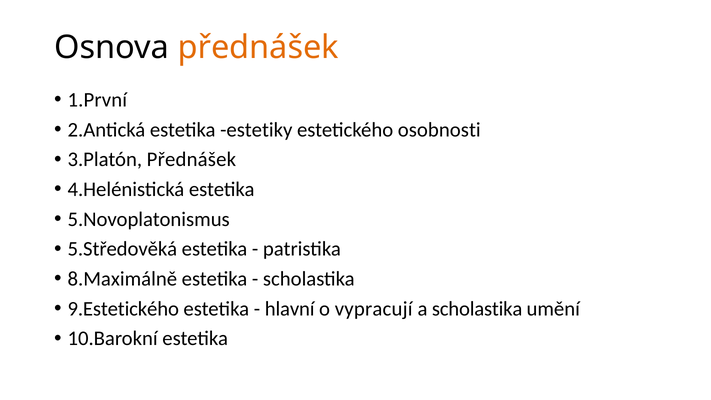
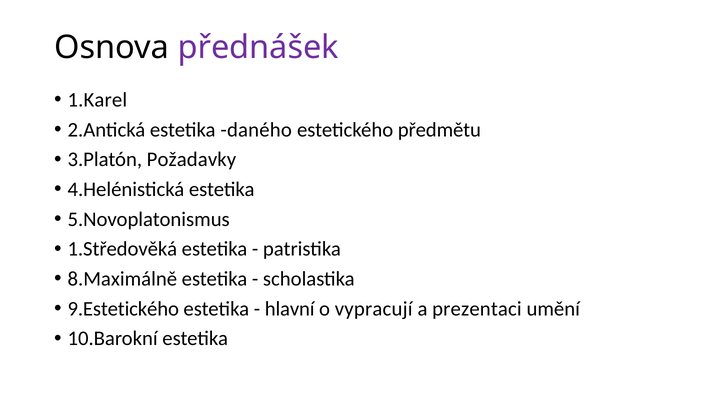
přednášek at (258, 47) colour: orange -> purple
1.První: 1.První -> 1.Karel
estetiky: estetiky -> daného
osobnosti: osobnosti -> předmětu
3.Platón Přednášek: Přednášek -> Požadavky
5.Středověká: 5.Středověká -> 1.Středověká
a scholastika: scholastika -> prezentaci
